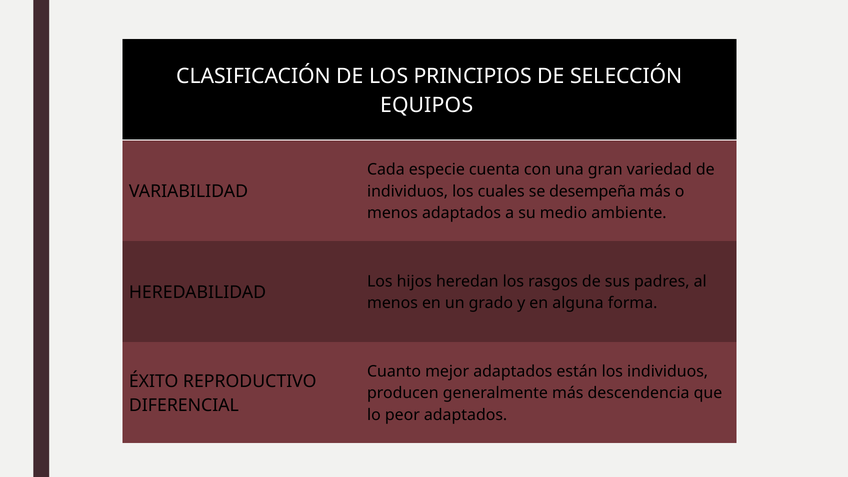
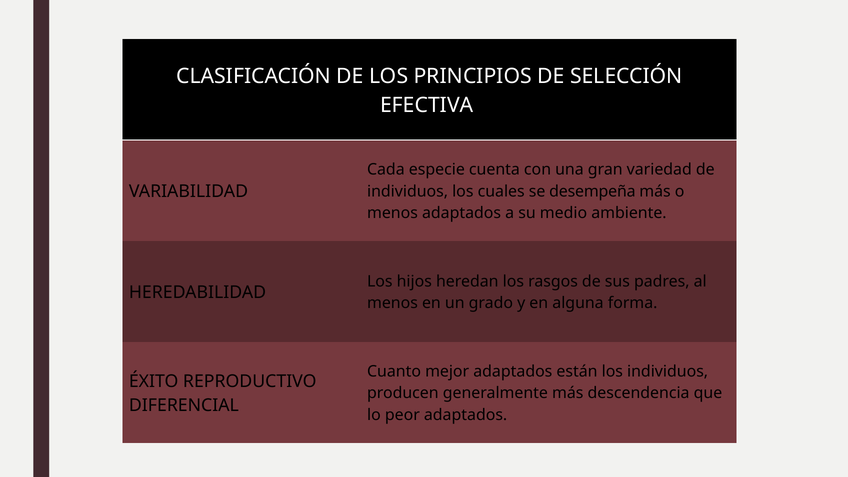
EQUIPOS: EQUIPOS -> EFECTIVA
